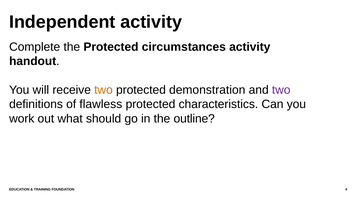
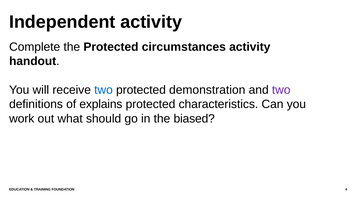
two at (103, 90) colour: orange -> blue
flawless: flawless -> explains
outline: outline -> biased
